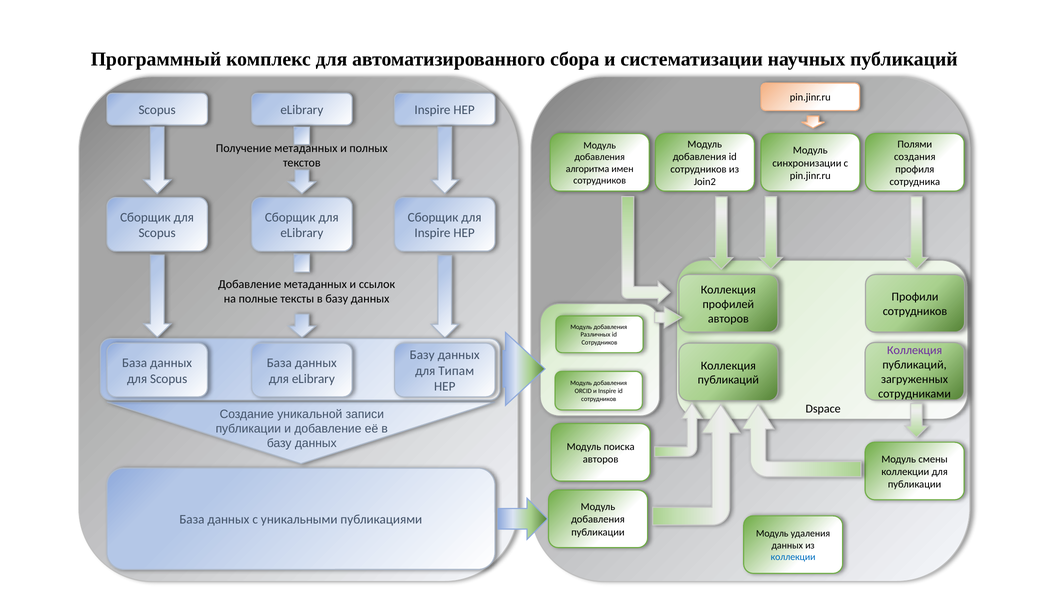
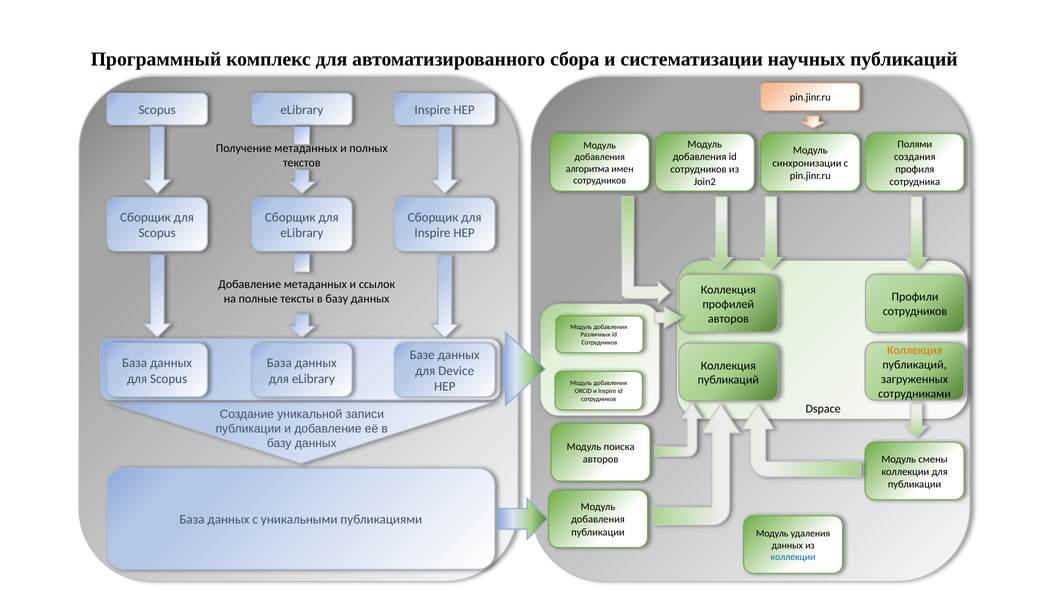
Коллекция at (915, 351) colour: purple -> orange
Базу at (422, 355): Базу -> Базе
Типам: Типам -> Device
